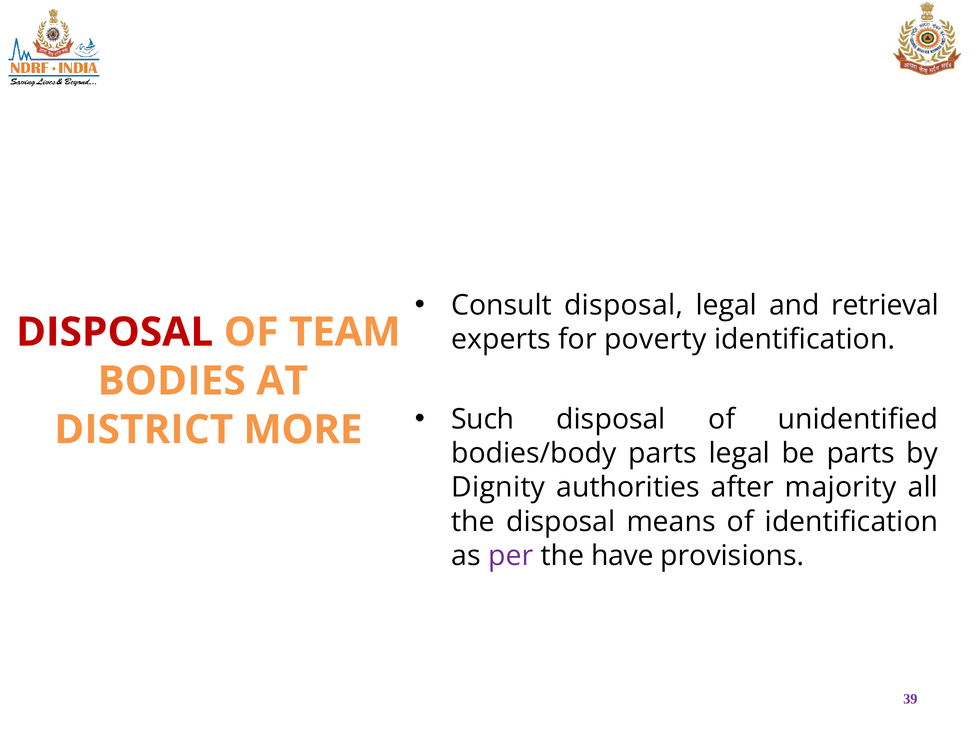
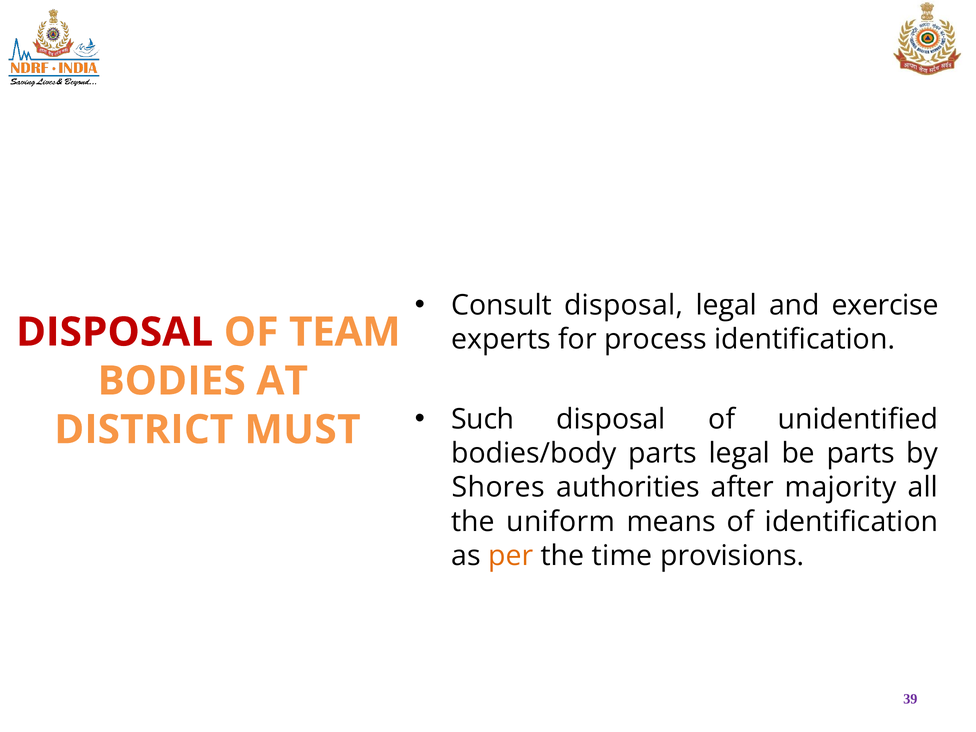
retrieval: retrieval -> exercise
poverty: poverty -> process
MORE: MORE -> MUST
Dignity: Dignity -> Shores
the disposal: disposal -> uniform
per colour: purple -> orange
have: have -> time
